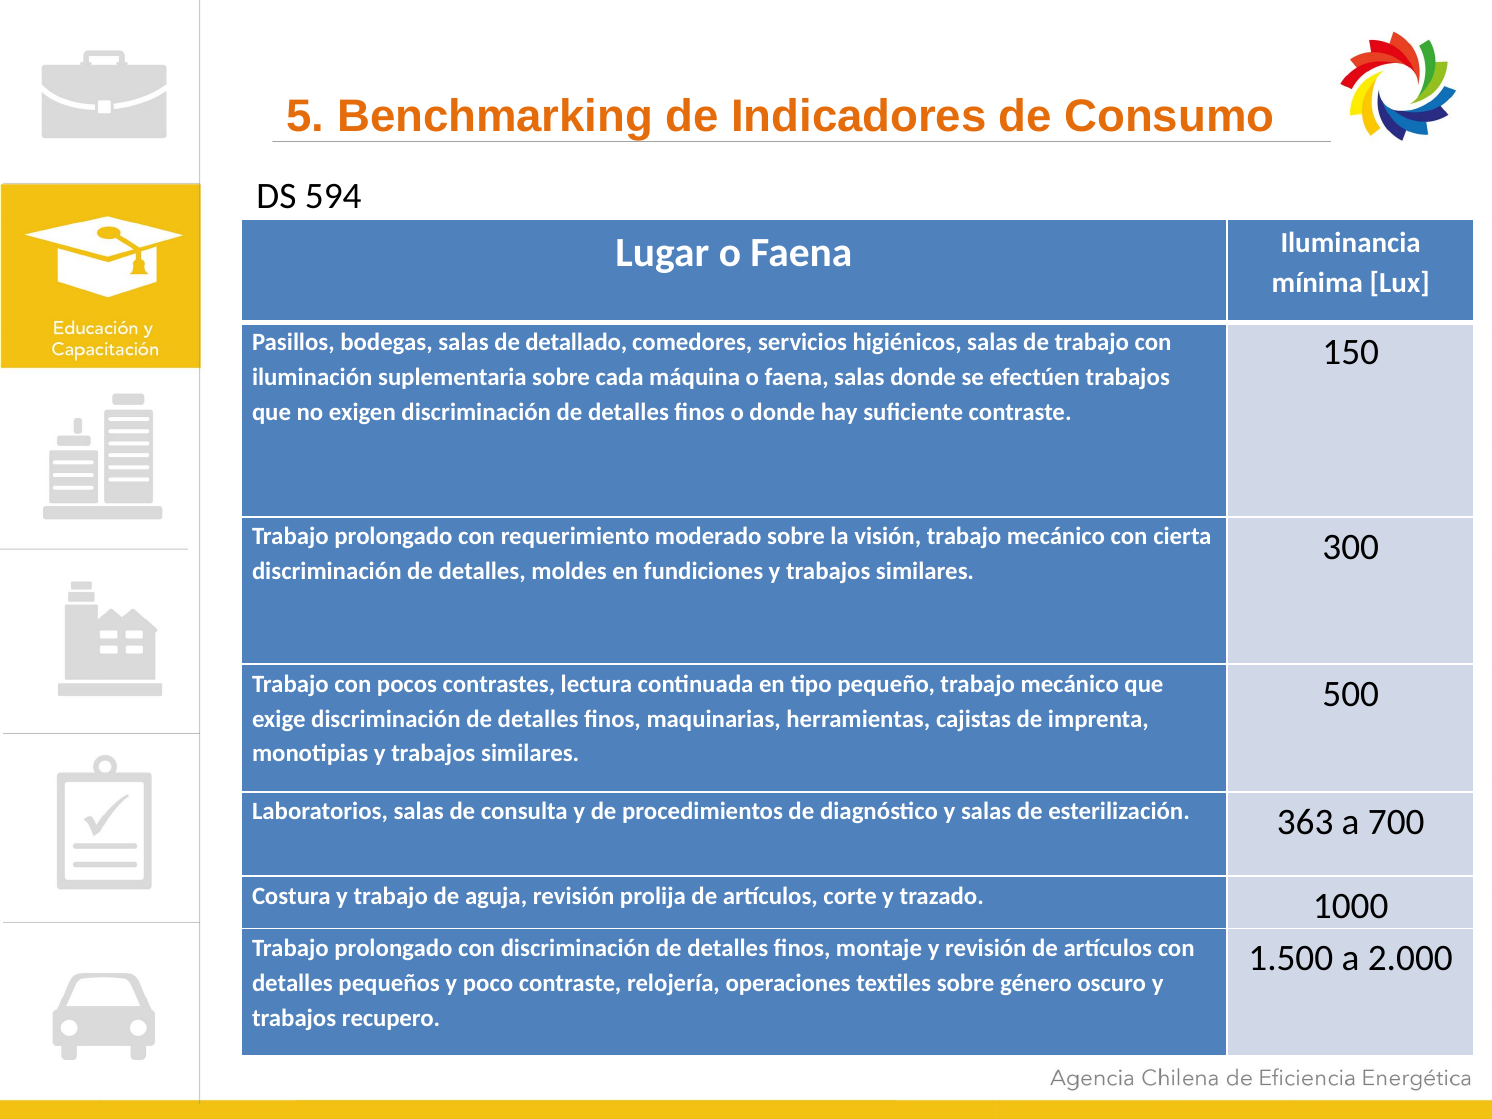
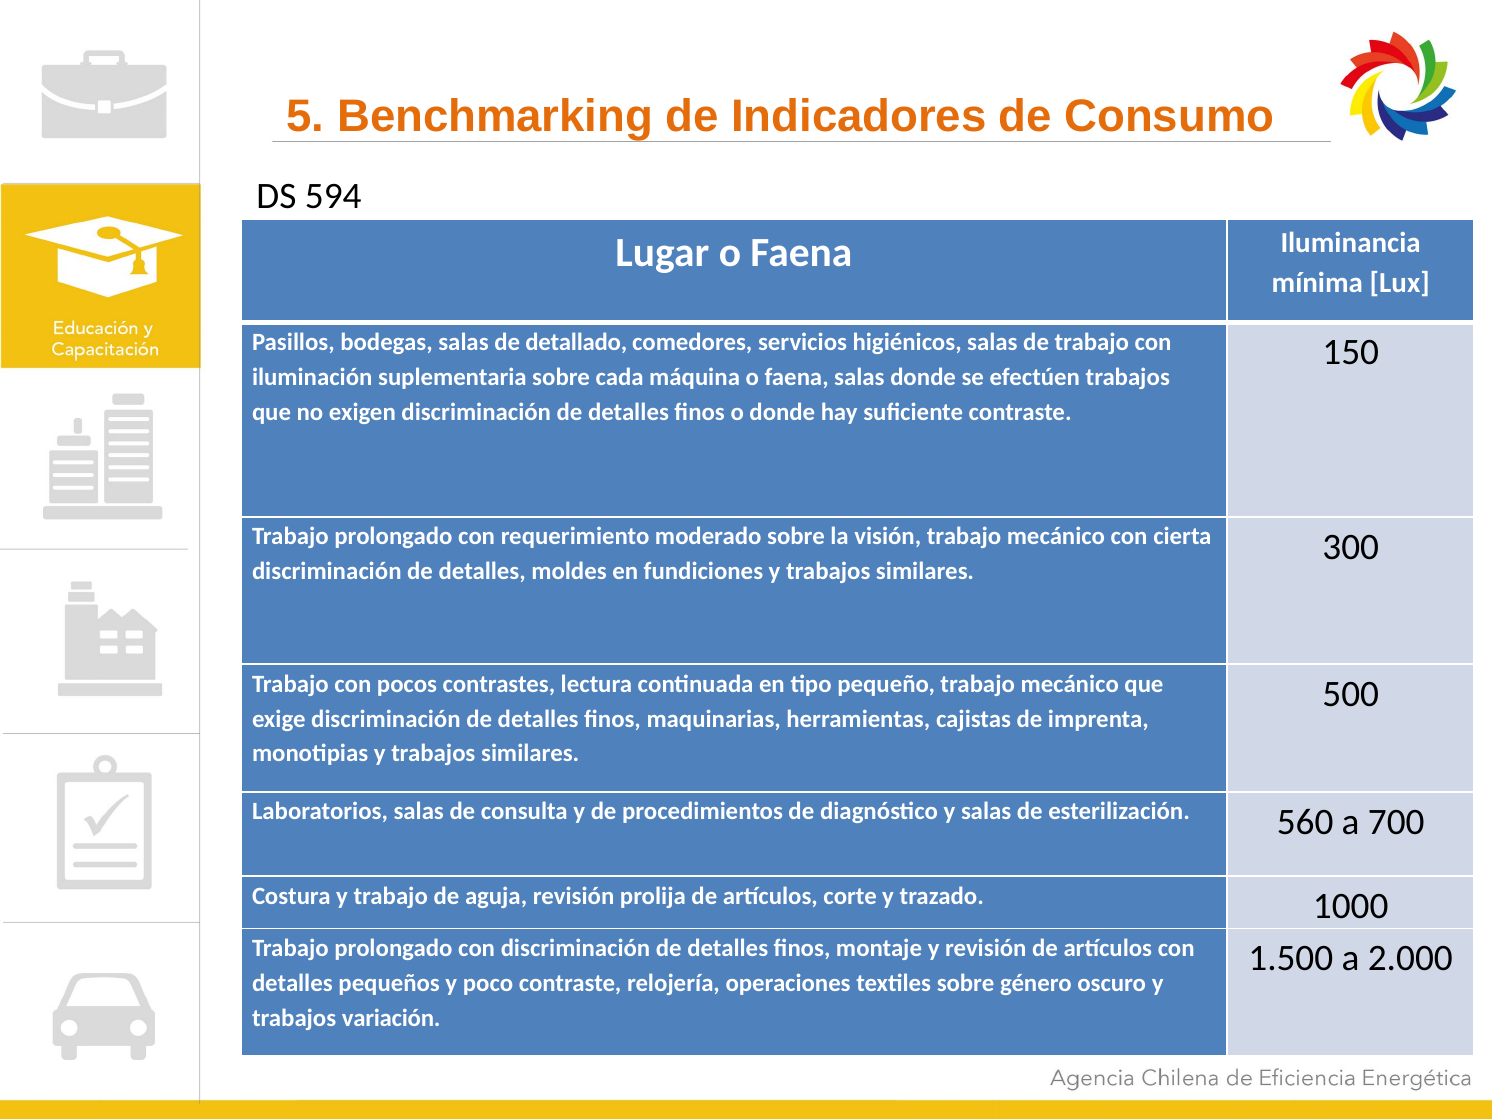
363: 363 -> 560
recupero: recupero -> variación
